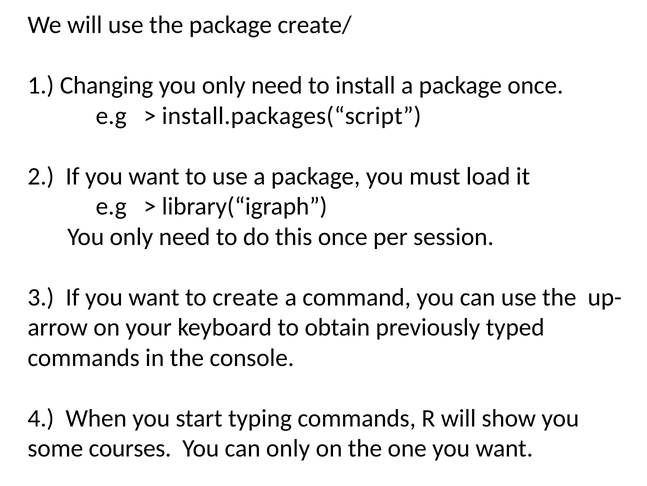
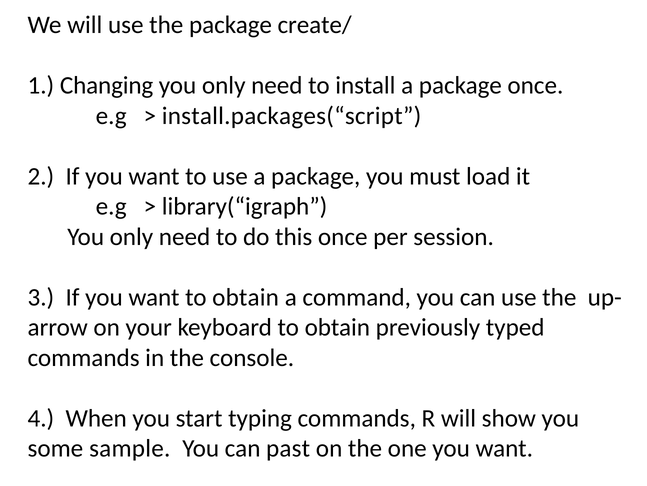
want to create: create -> obtain
courses: courses -> sample
can only: only -> past
